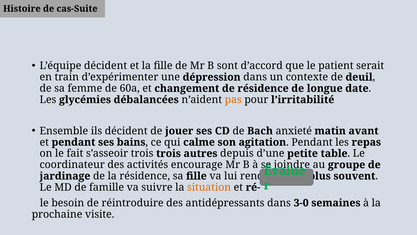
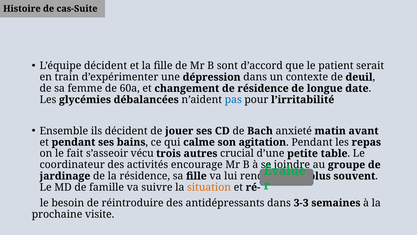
pas colour: orange -> blue
s’asseoir trois: trois -> vécu
depuis: depuis -> crucial
3-0: 3-0 -> 3-3
